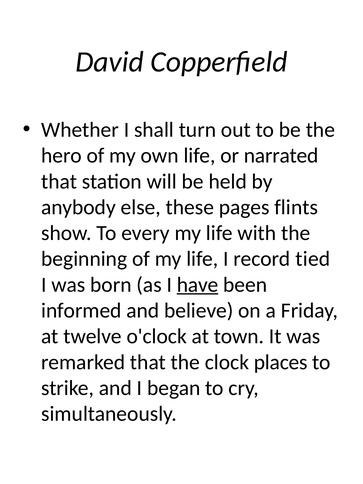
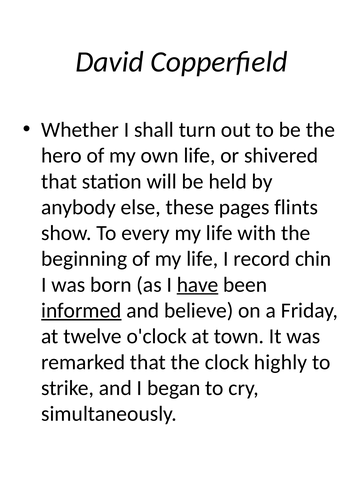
narrated: narrated -> shivered
tied: tied -> chin
informed underline: none -> present
places: places -> highly
